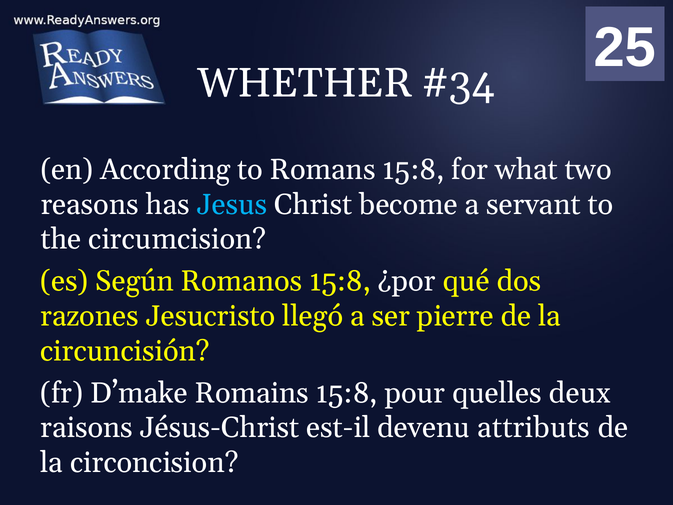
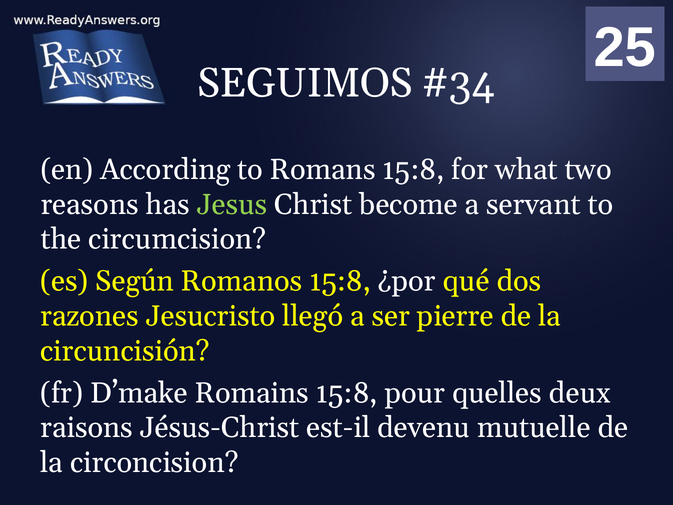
WHETHER: WHETHER -> SEGUIMOS
Jesus colour: light blue -> light green
attributs: attributs -> mutuelle
